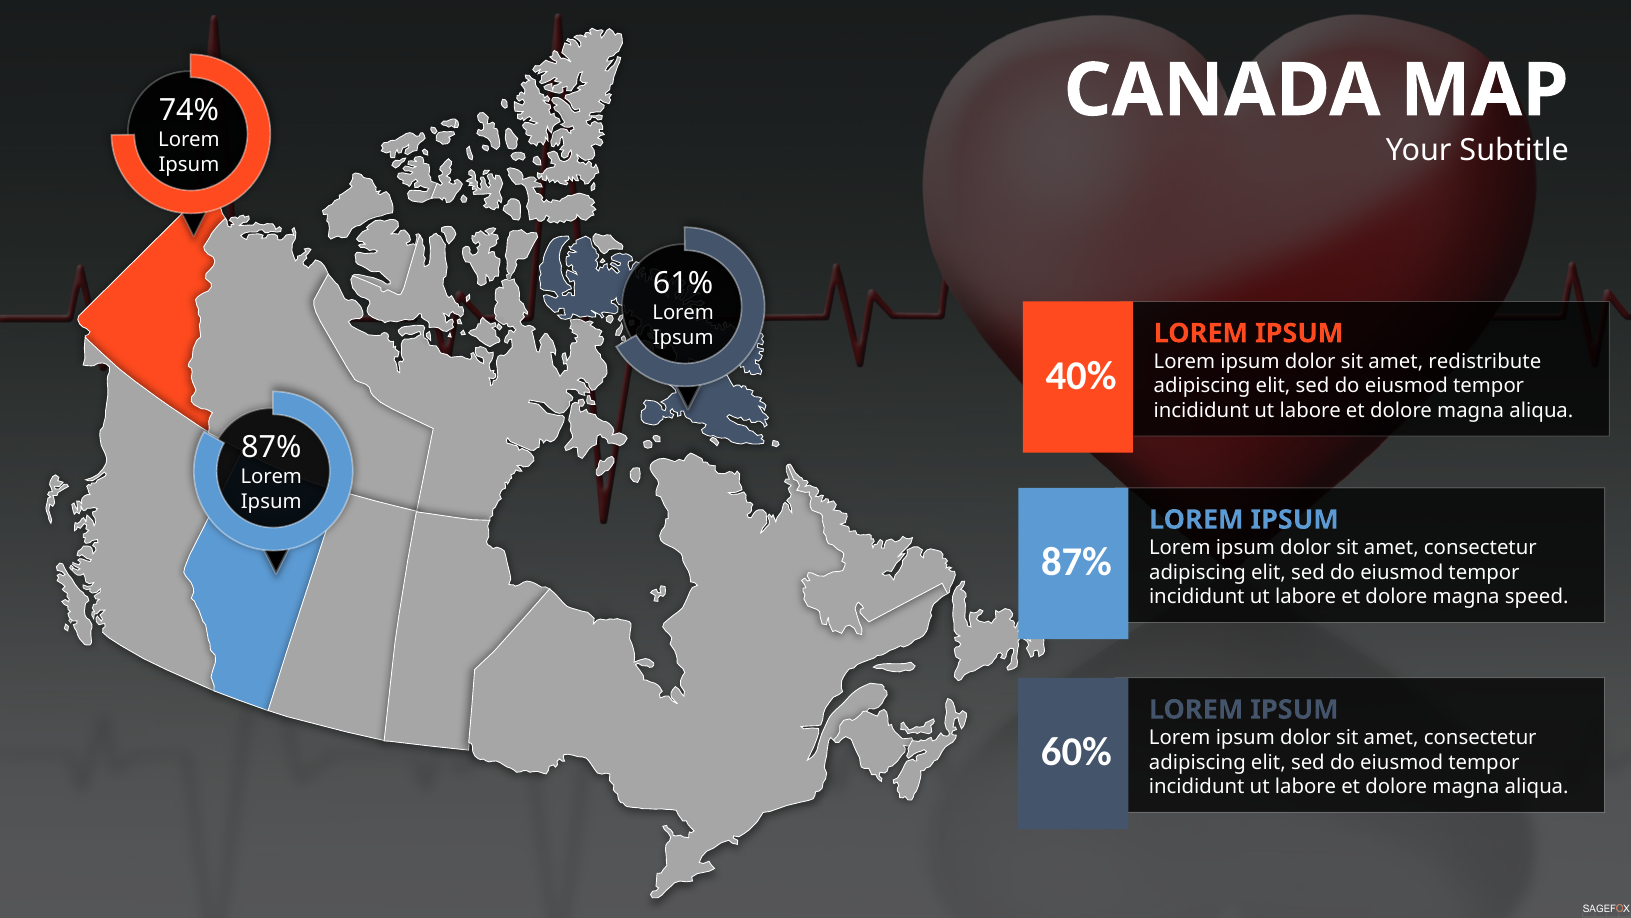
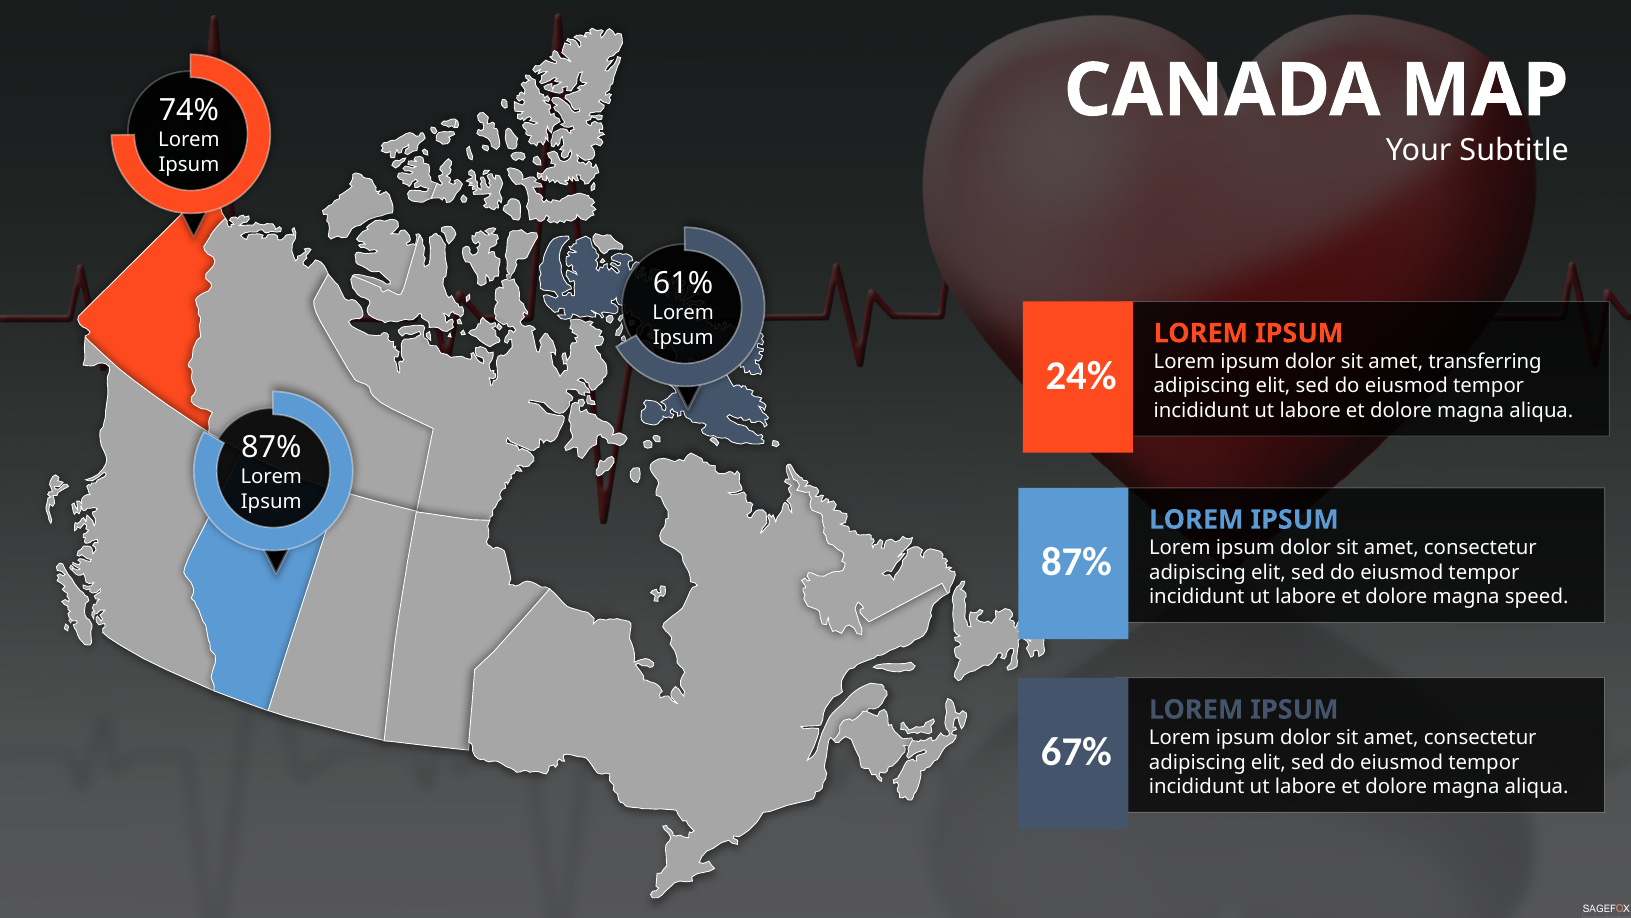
redistribute: redistribute -> transferring
40%: 40% -> 24%
60%: 60% -> 67%
